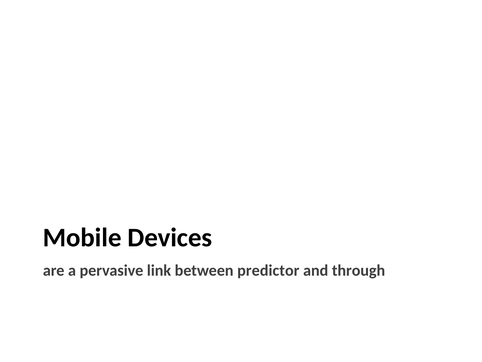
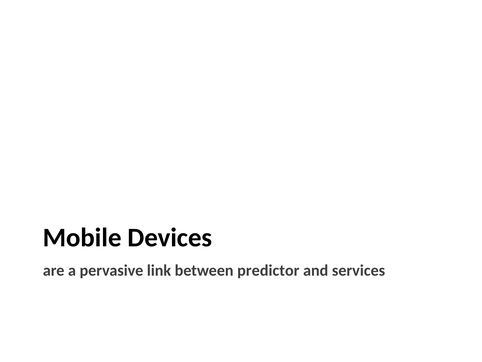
through: through -> services
